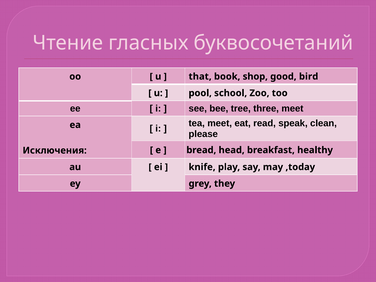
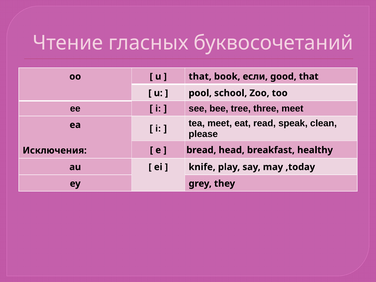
shop: shop -> если
good bird: bird -> that
